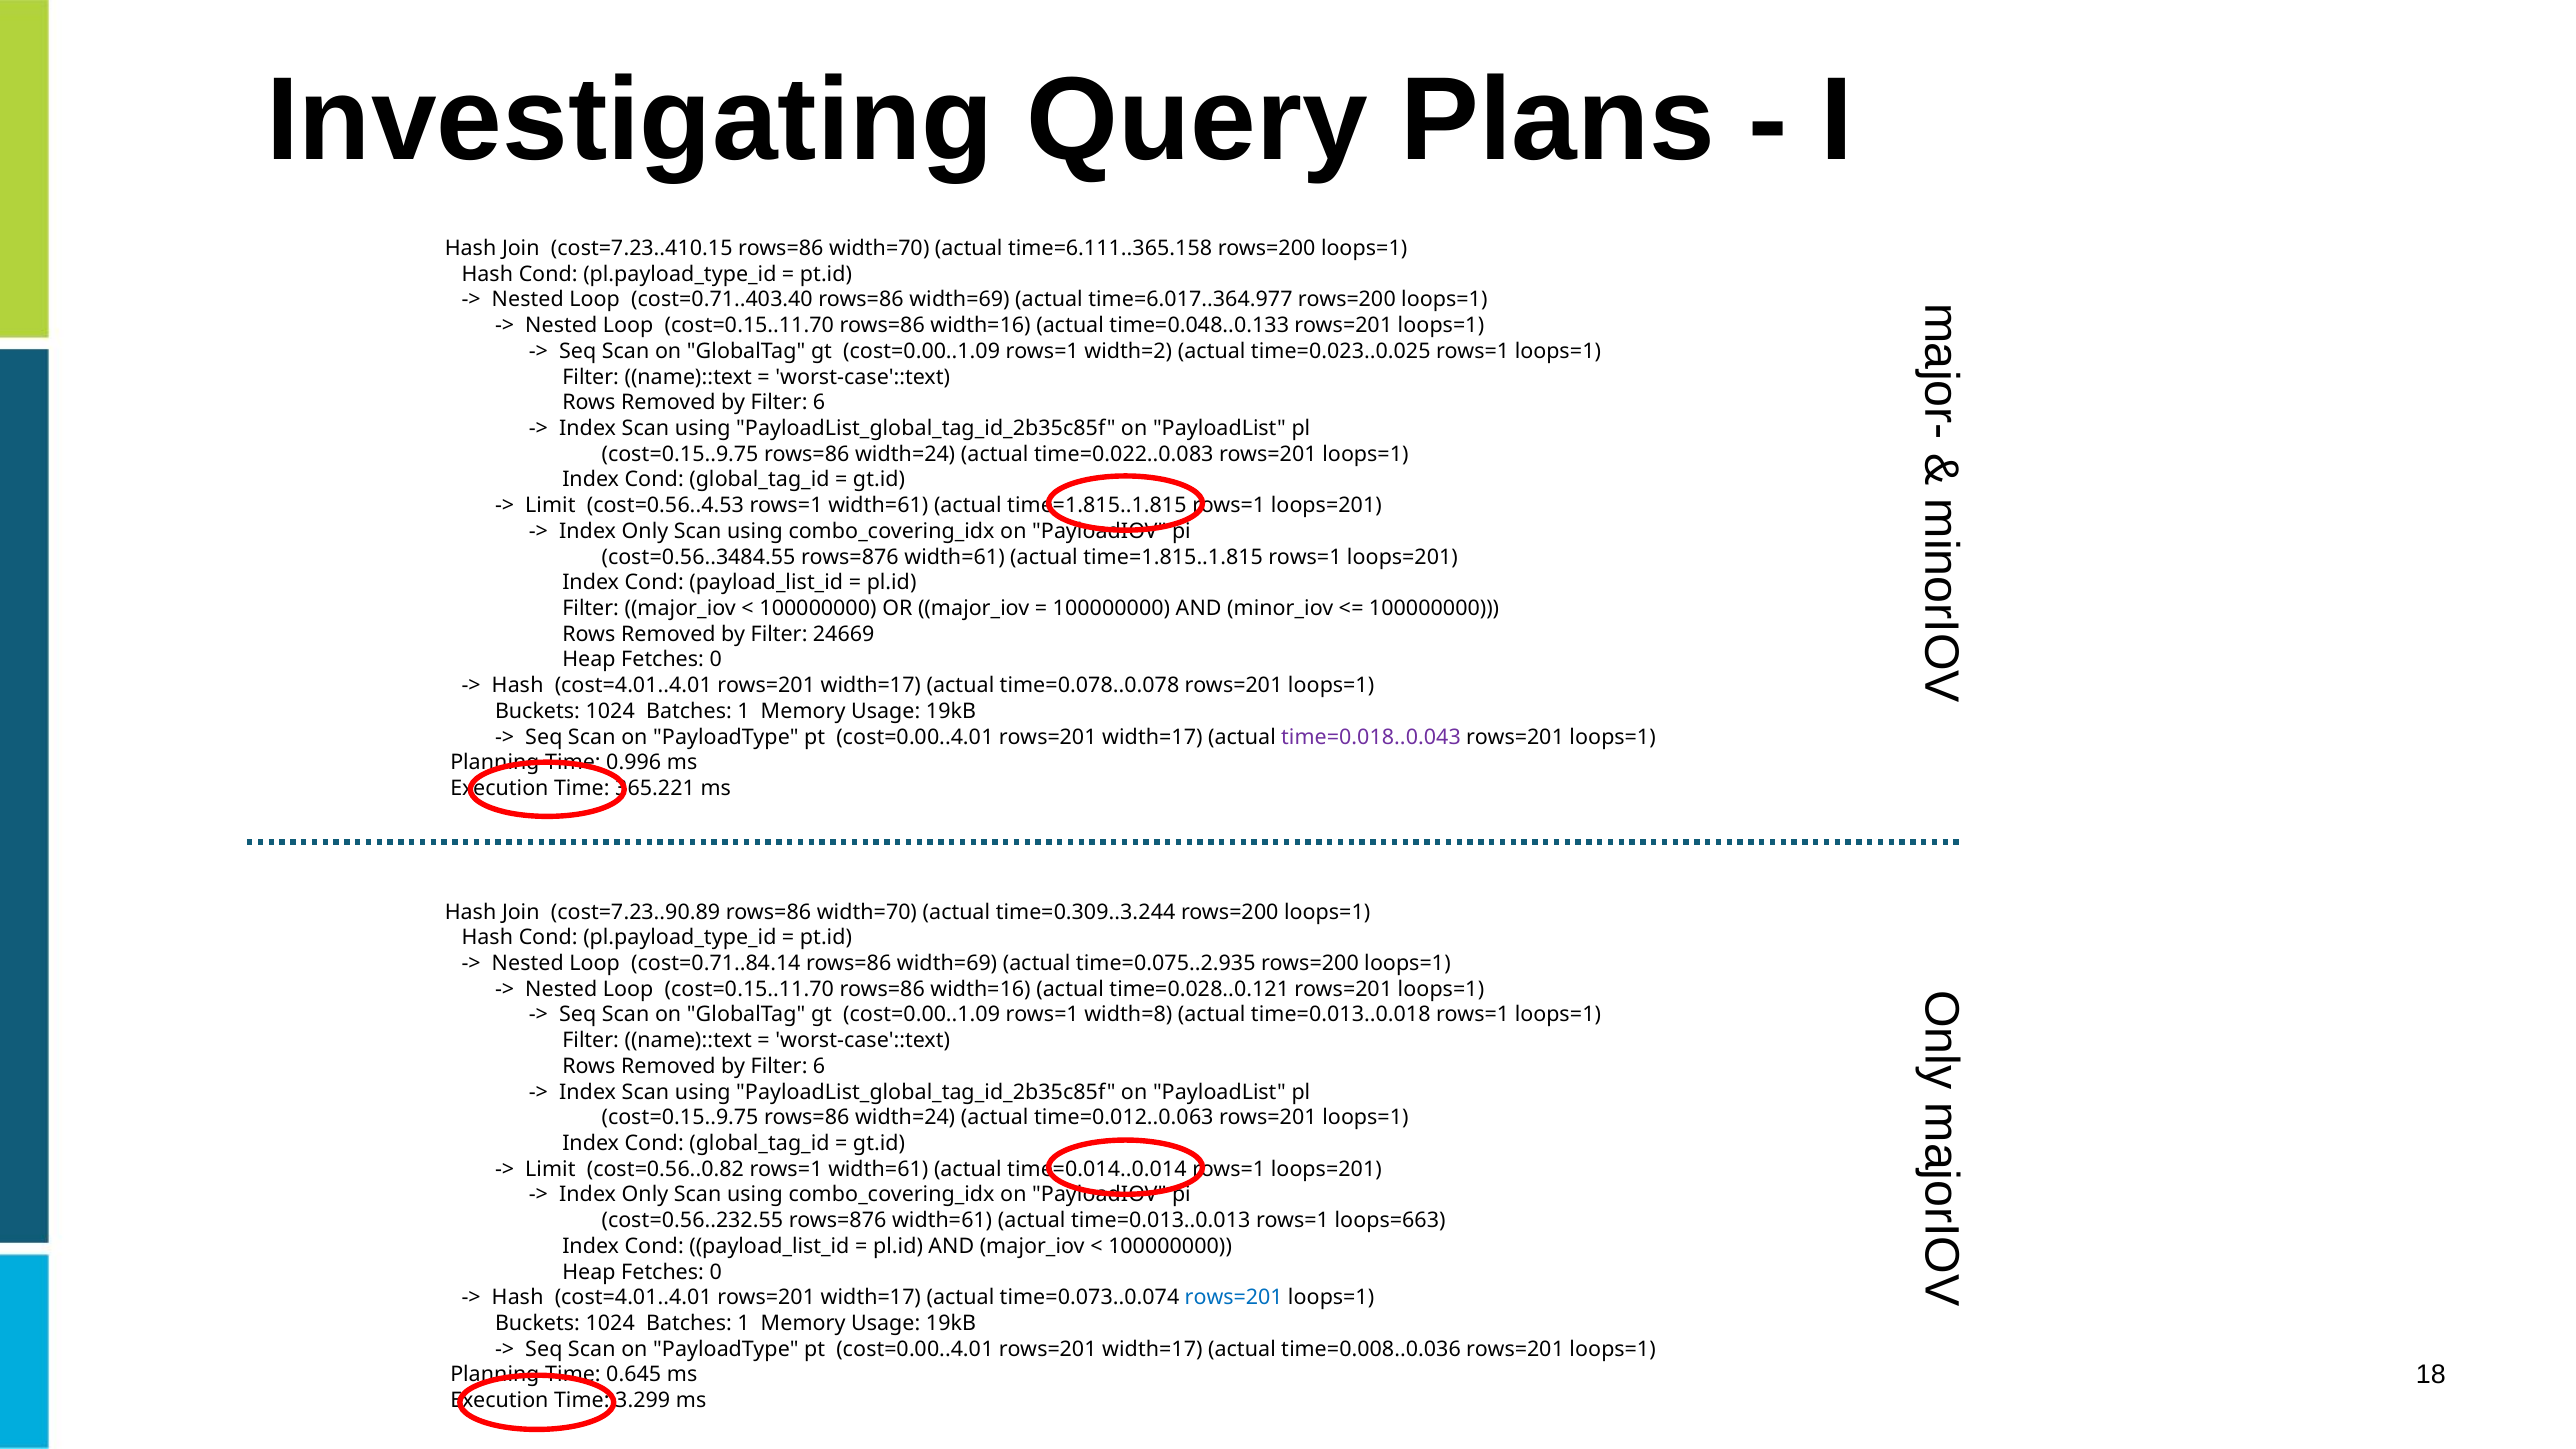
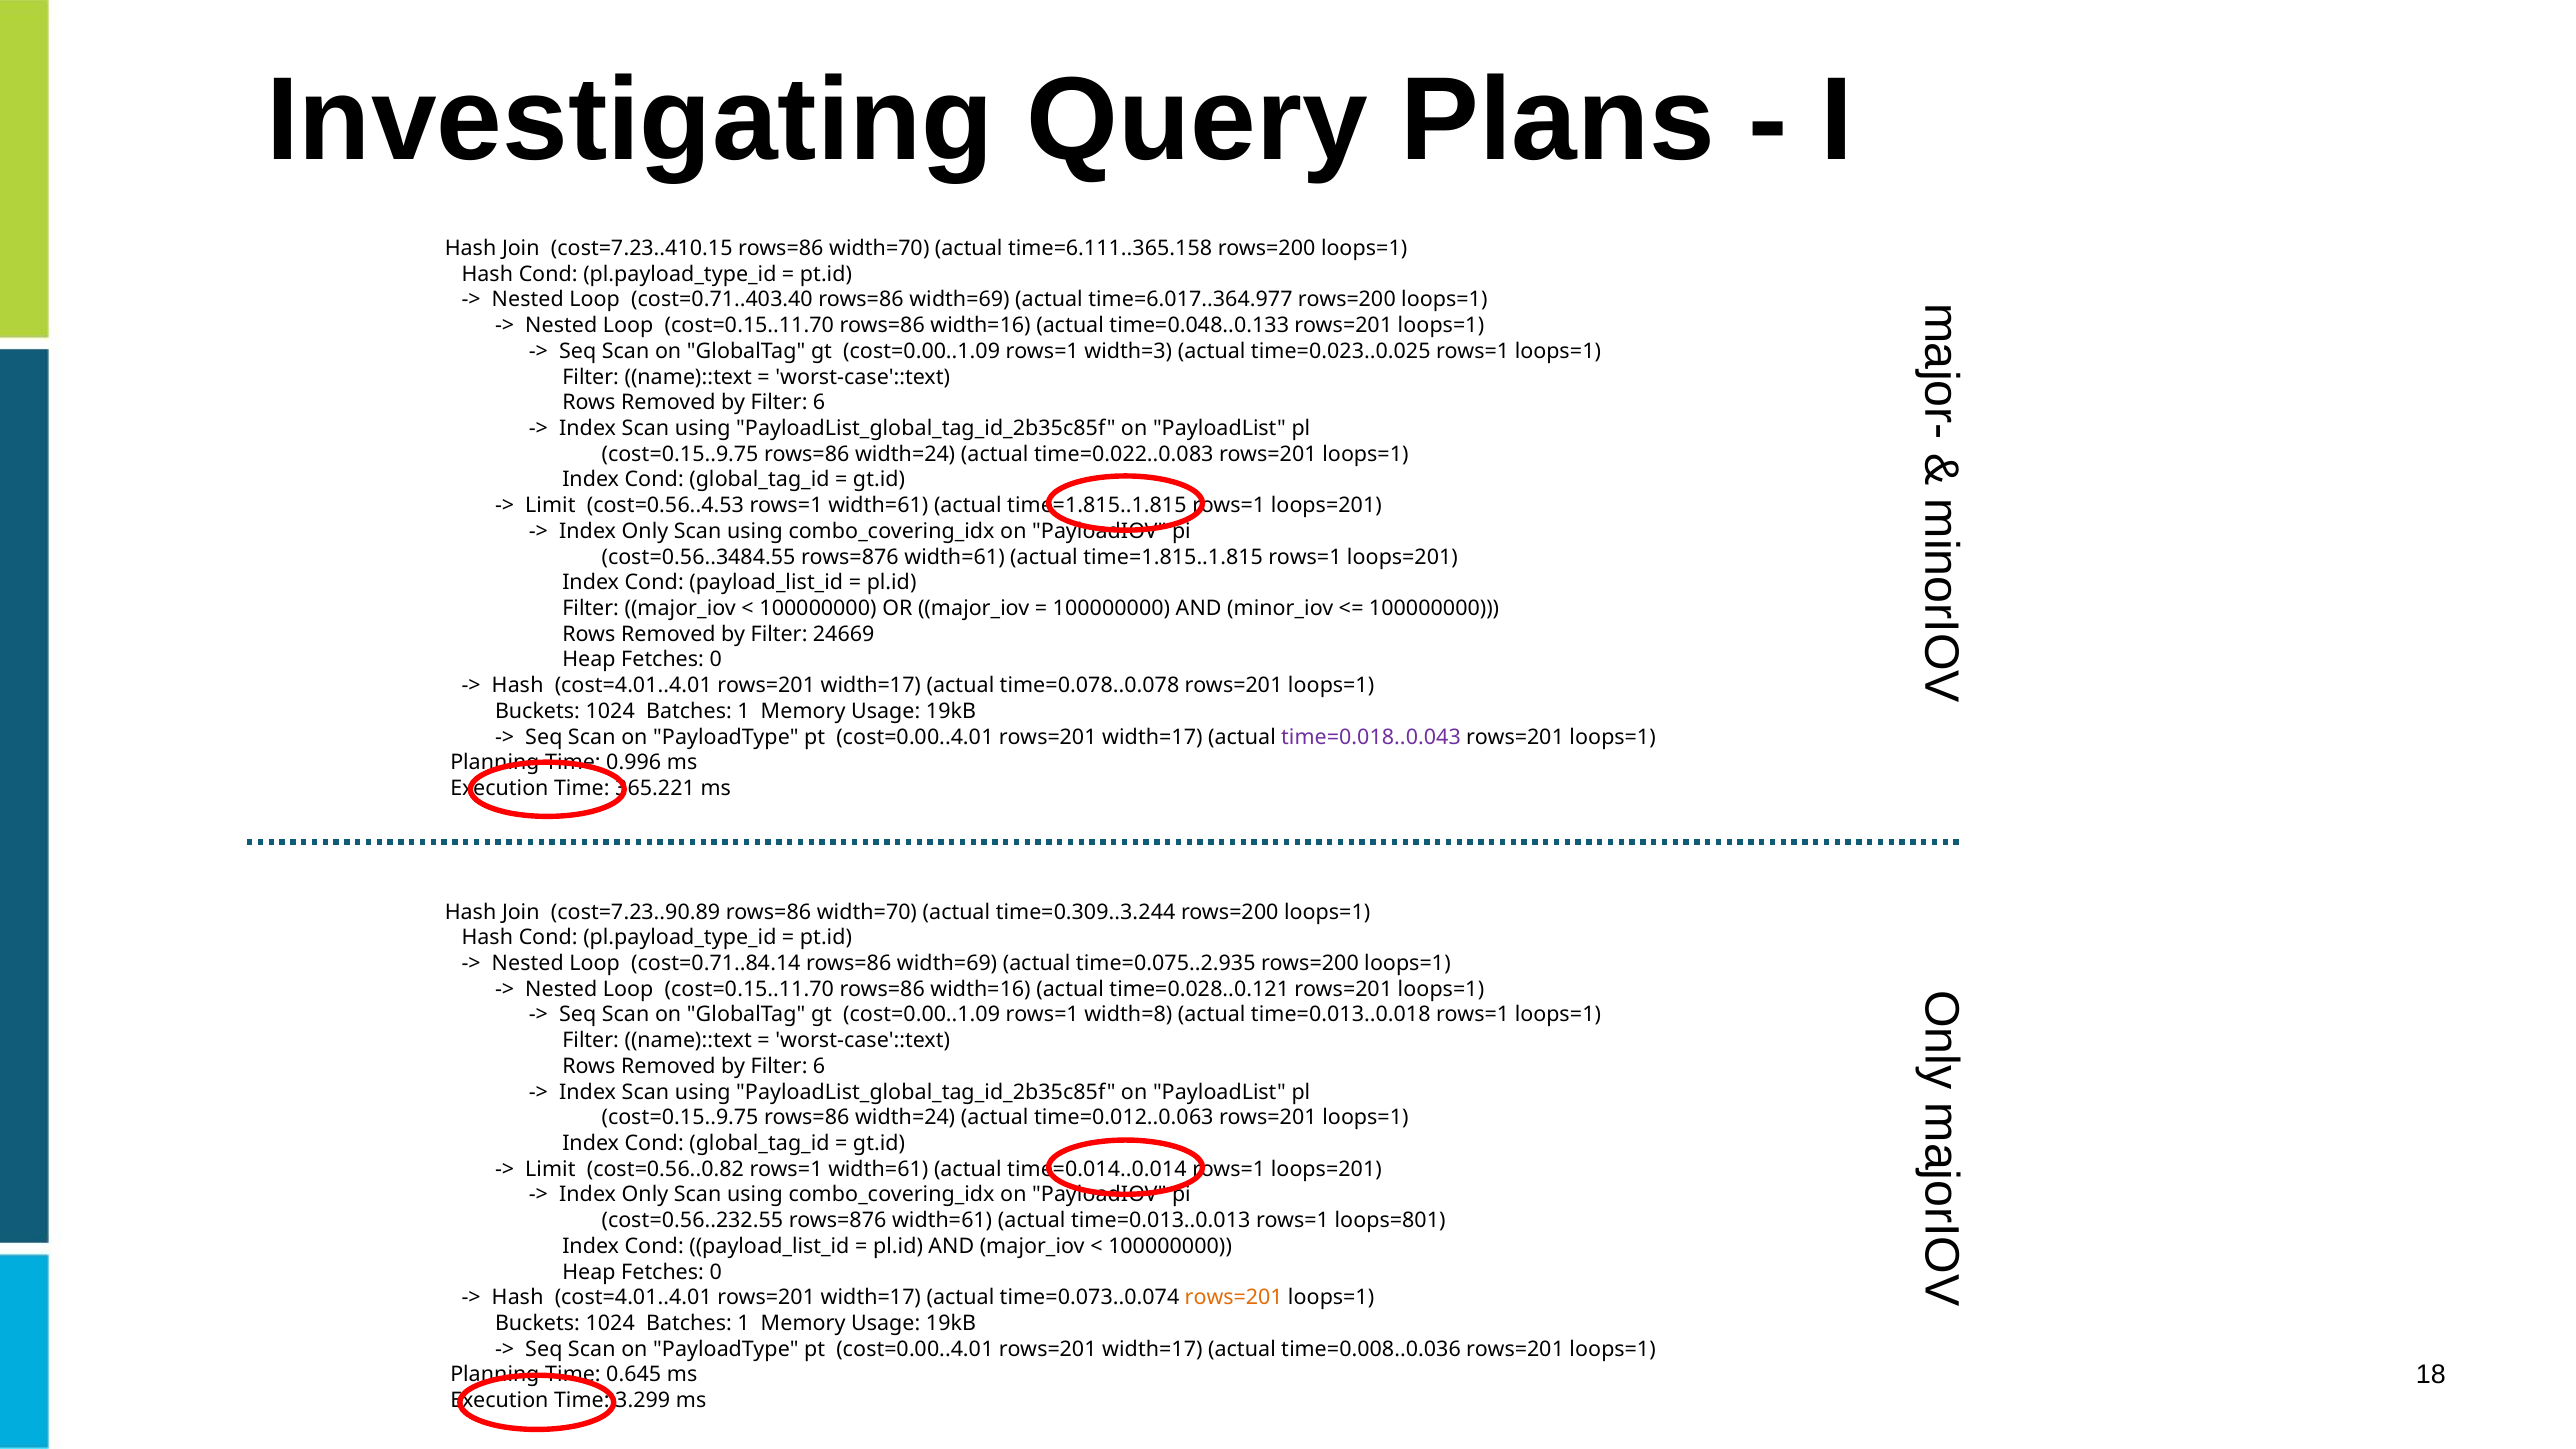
width=2: width=2 -> width=3
loops=663: loops=663 -> loops=801
rows=201 at (1234, 1298) colour: blue -> orange
